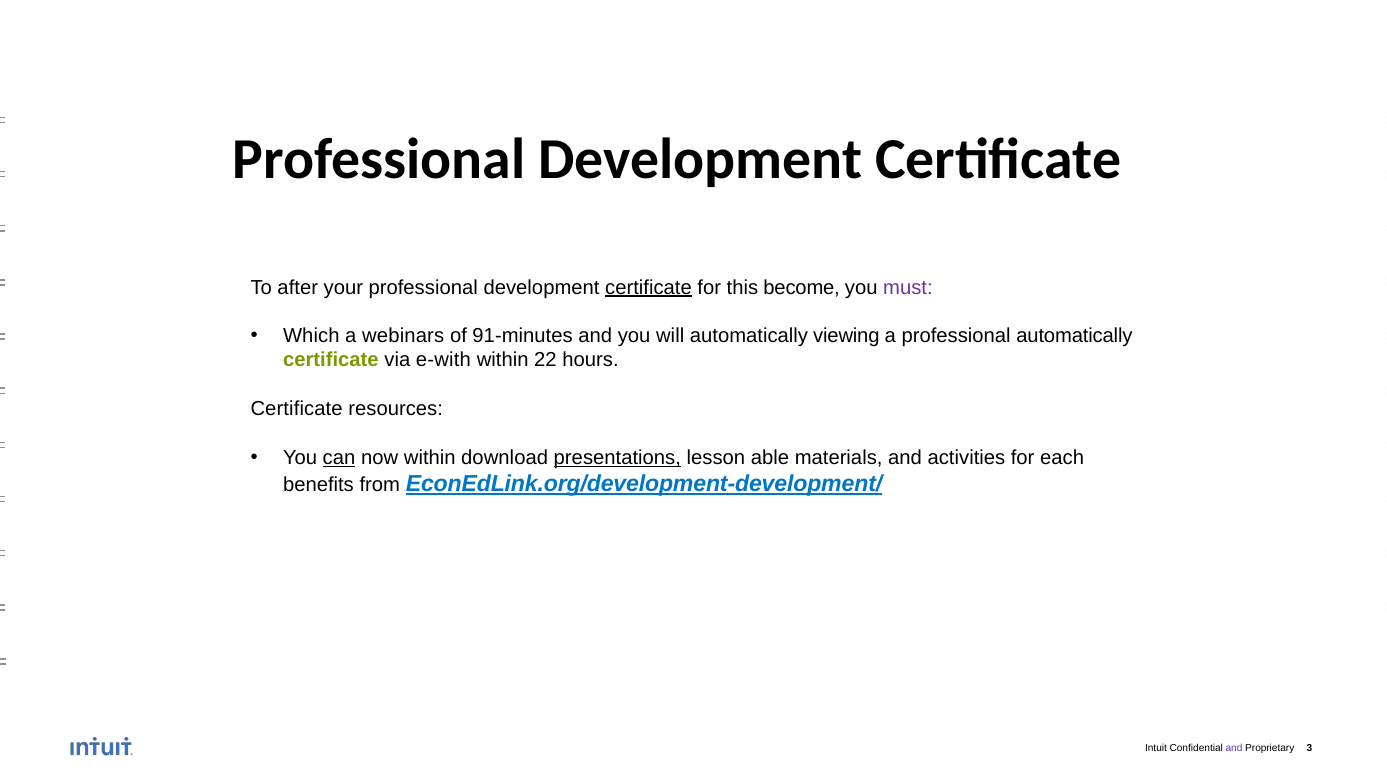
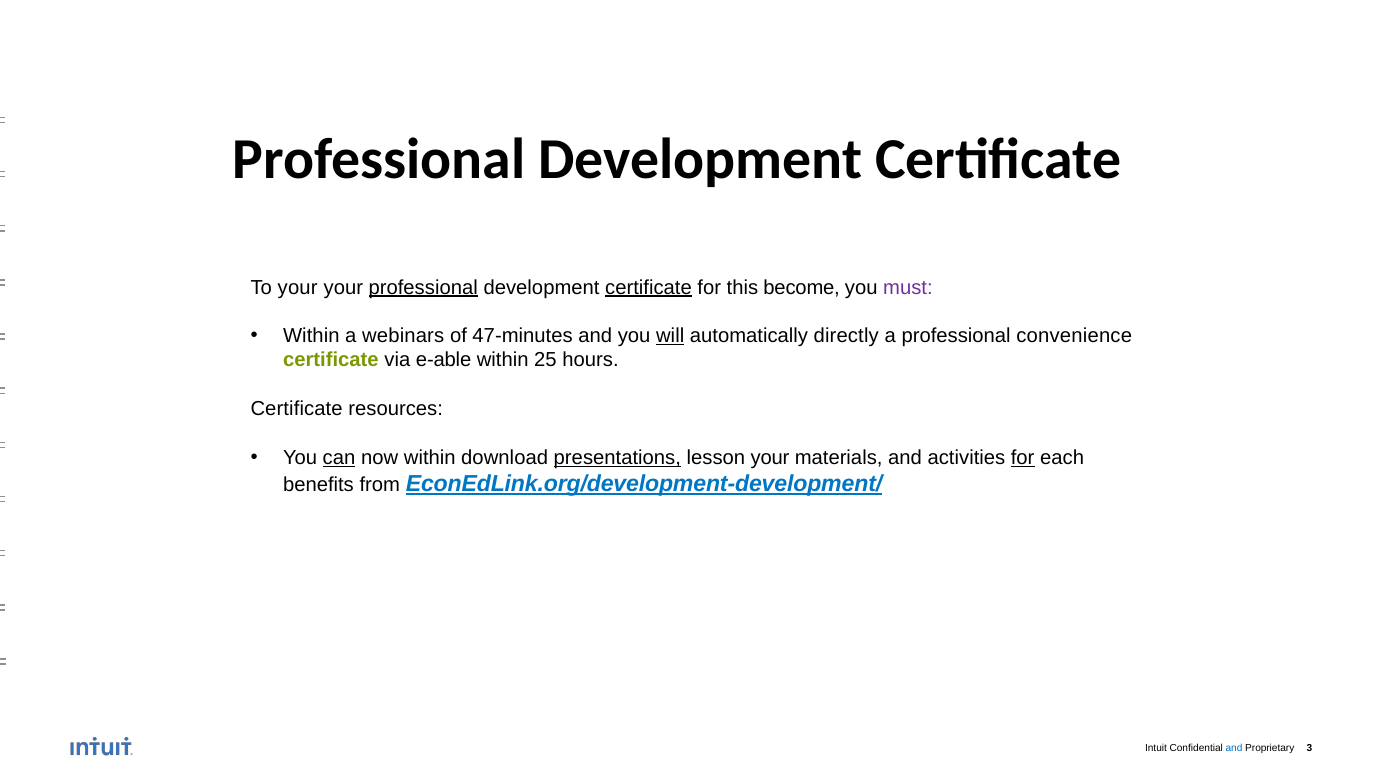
To after: after -> your
professional at (423, 287) underline: none -> present
Which at (311, 336): Which -> Within
91-minutes: 91-minutes -> 47-minutes
will underline: none -> present
viewing: viewing -> directly
professional automatically: automatically -> convenience
e-with: e-with -> e-able
22: 22 -> 25
lesson able: able -> your
for at (1023, 457) underline: none -> present
and at (1234, 748) colour: purple -> blue
